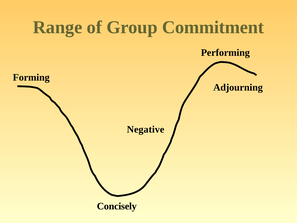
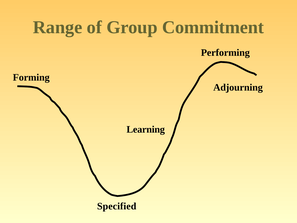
Negative: Negative -> Learning
Concisely: Concisely -> Specified
